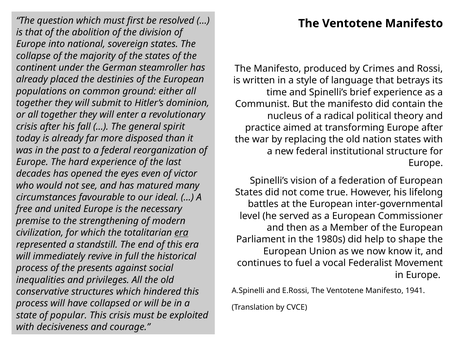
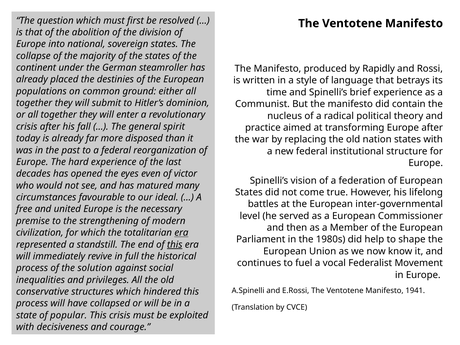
Crimes: Crimes -> Rapidly
this at (175, 245) underline: none -> present
presents: presents -> solution
